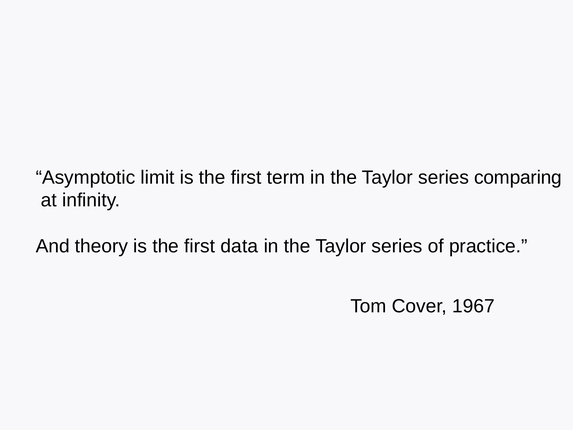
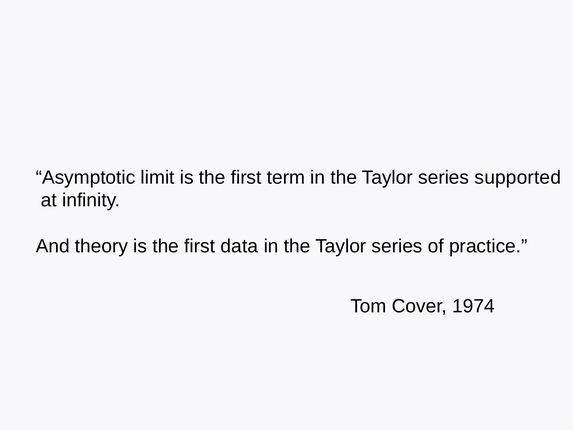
comparing: comparing -> supported
1967: 1967 -> 1974
